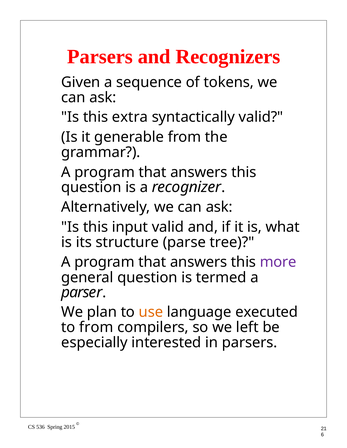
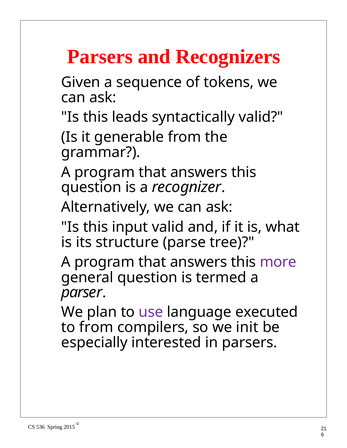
extra: extra -> leads
use colour: orange -> purple
left: left -> init
